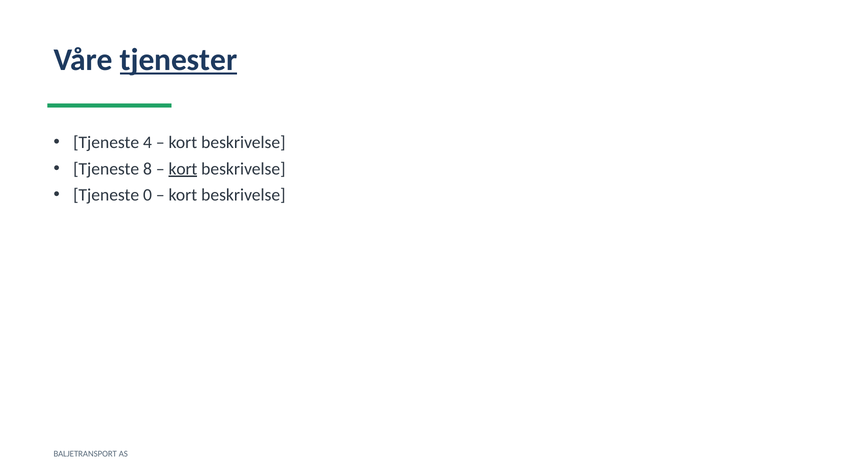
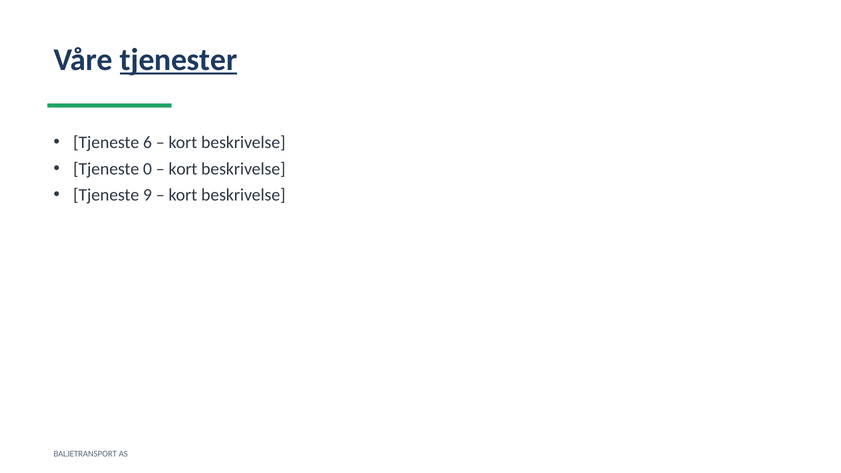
4: 4 -> 6
8: 8 -> 0
kort at (183, 169) underline: present -> none
0: 0 -> 9
